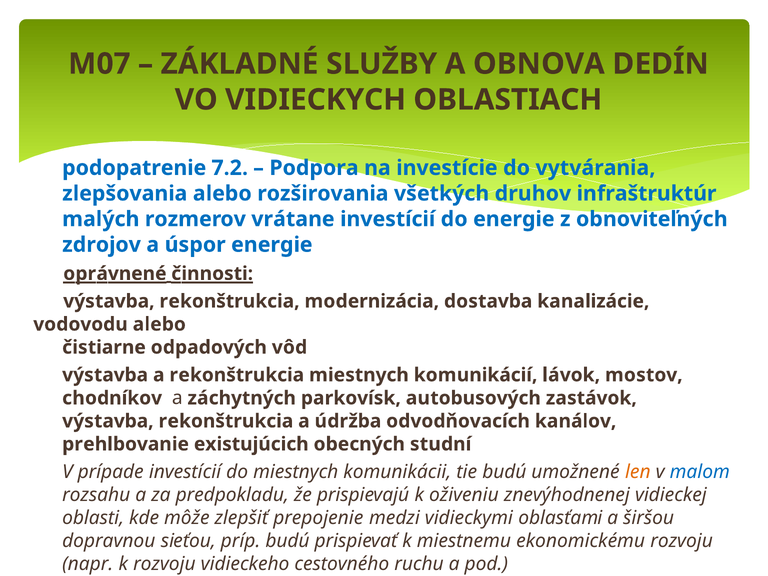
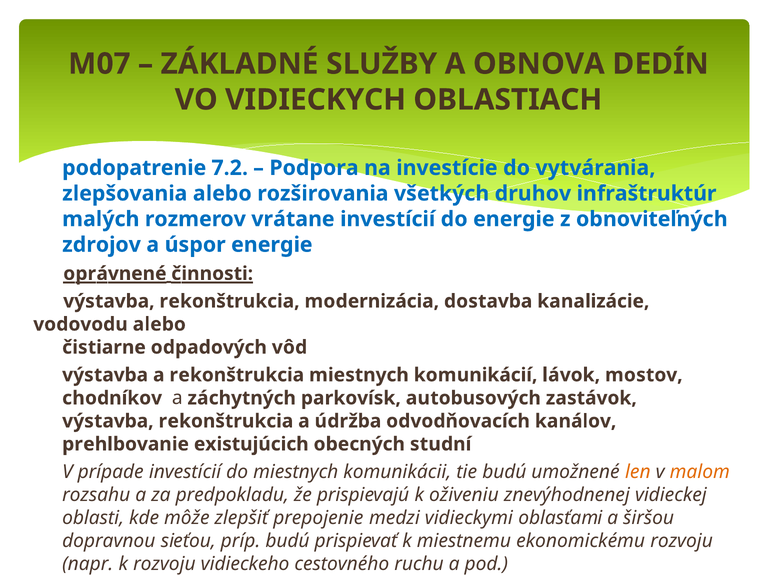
malom colour: blue -> orange
